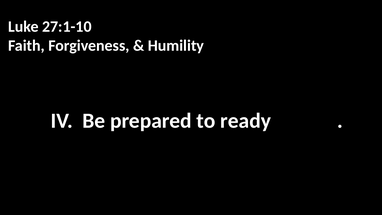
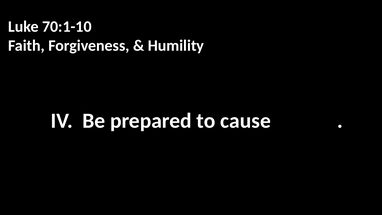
27:1-10: 27:1-10 -> 70:1-10
ready: ready -> cause
